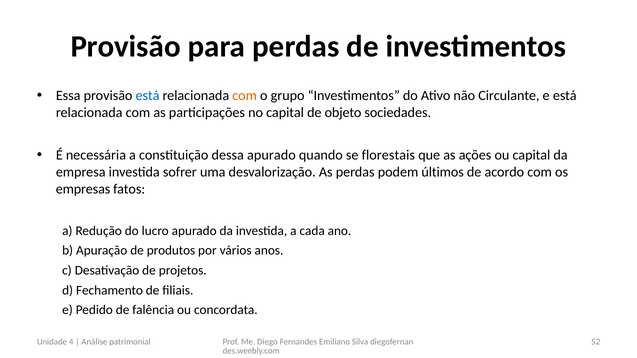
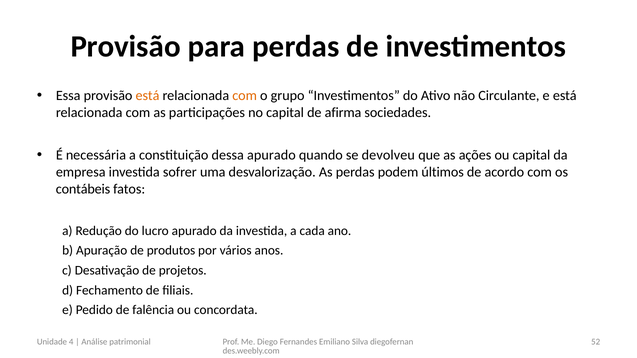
está at (148, 96) colour: blue -> orange
objeto: objeto -> afirma
florestais: florestais -> devolveu
empresas: empresas -> contábeis
